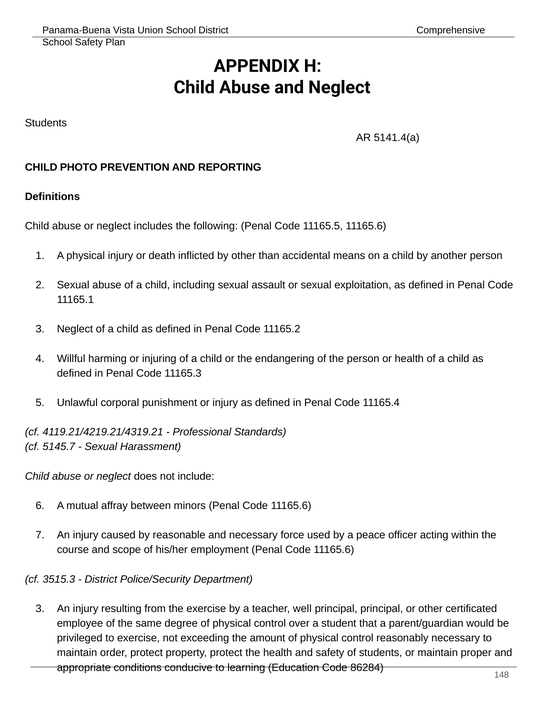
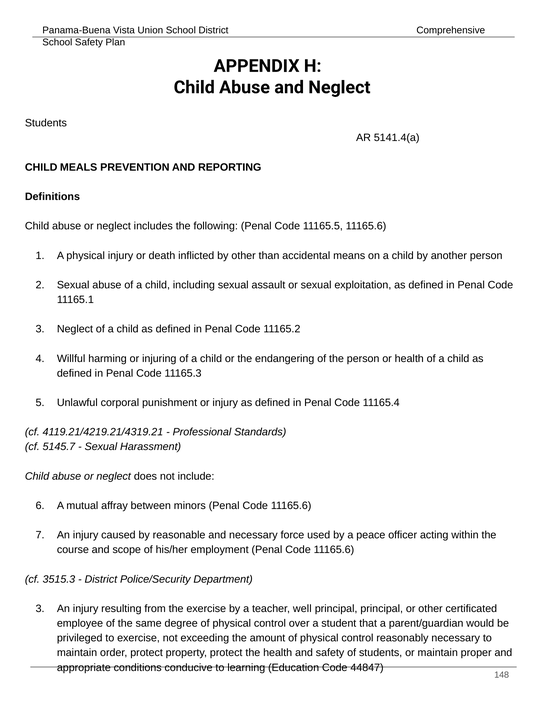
PHOTO: PHOTO -> MEALS
86284: 86284 -> 44847
